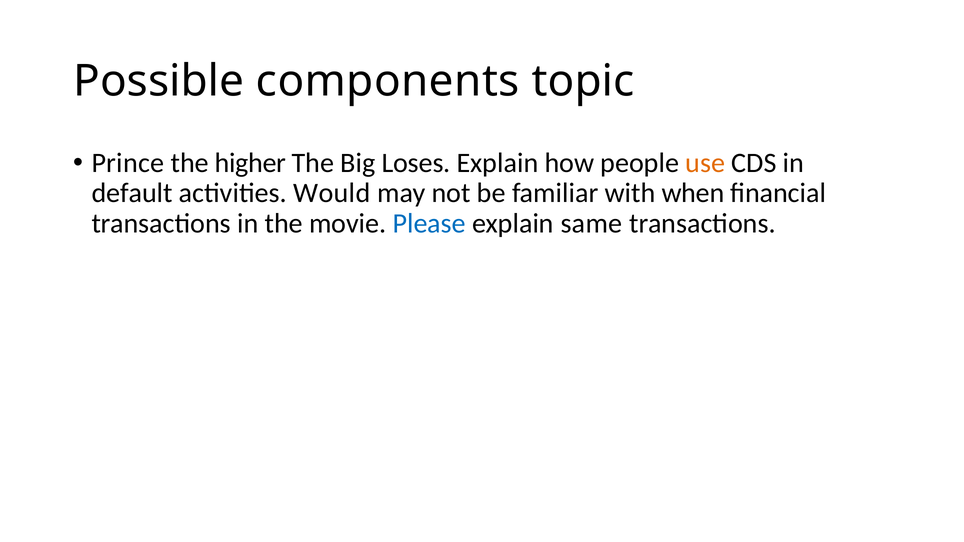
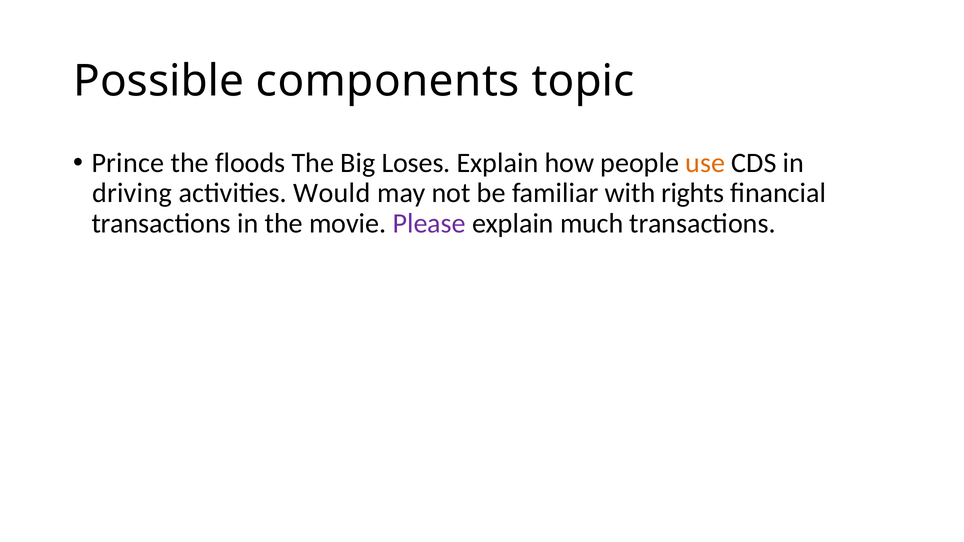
higher: higher -> floods
default: default -> driving
when: when -> rights
Please colour: blue -> purple
same: same -> much
